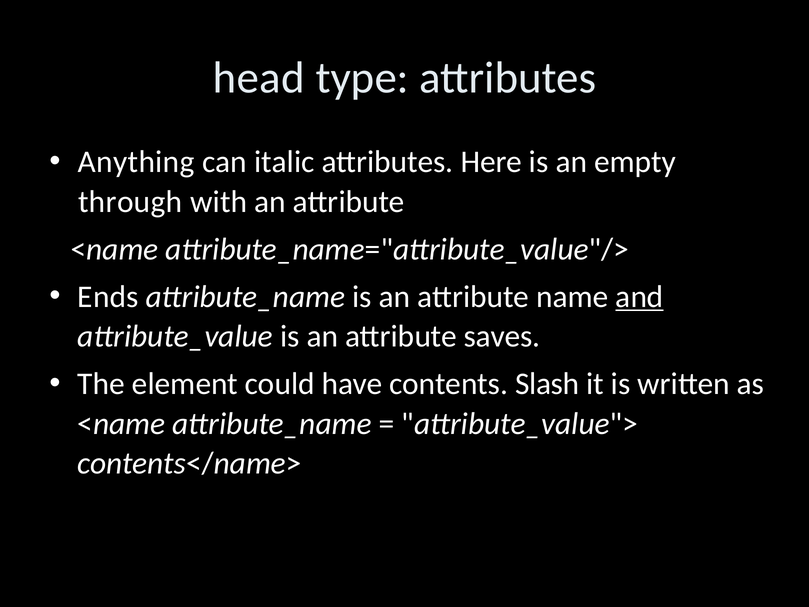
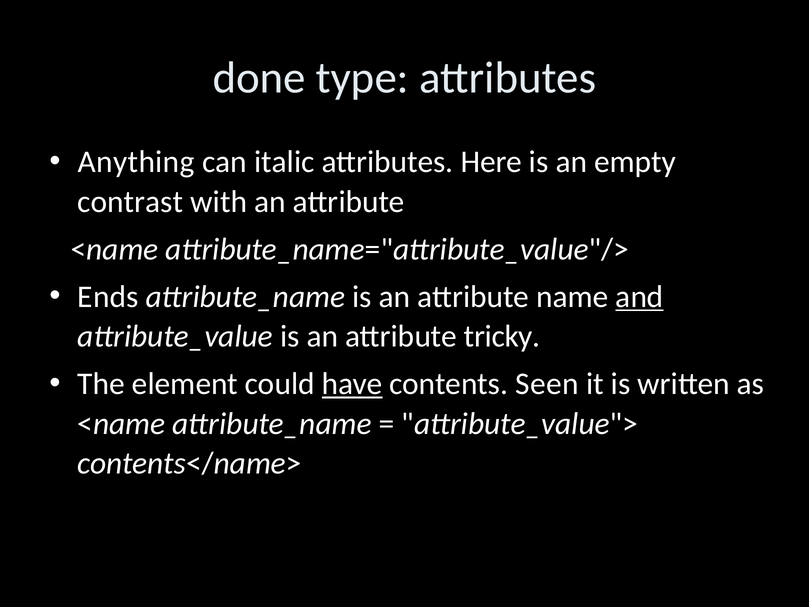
head: head -> done
through: through -> contrast
saves: saves -> tricky
have underline: none -> present
Slash: Slash -> Seen
